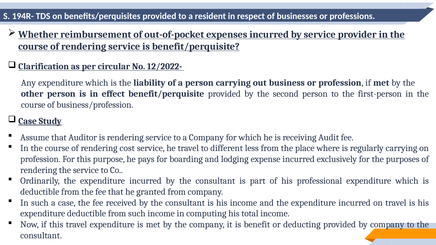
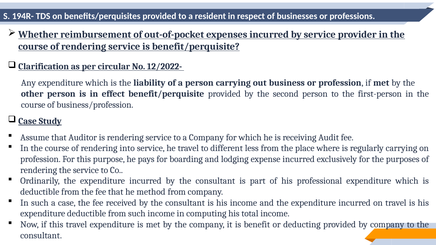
cost: cost -> into
granted: granted -> method
